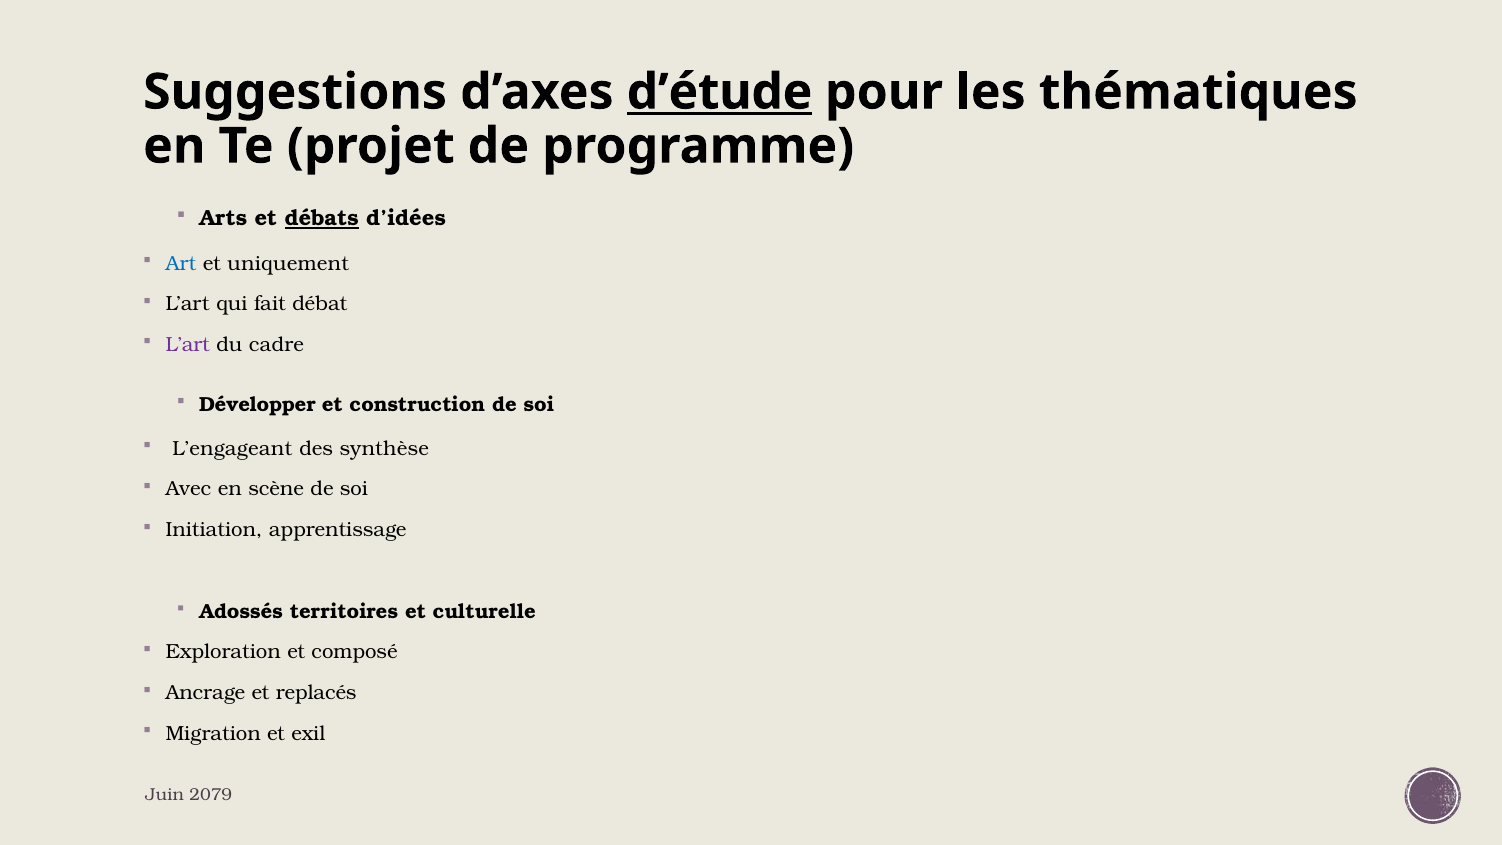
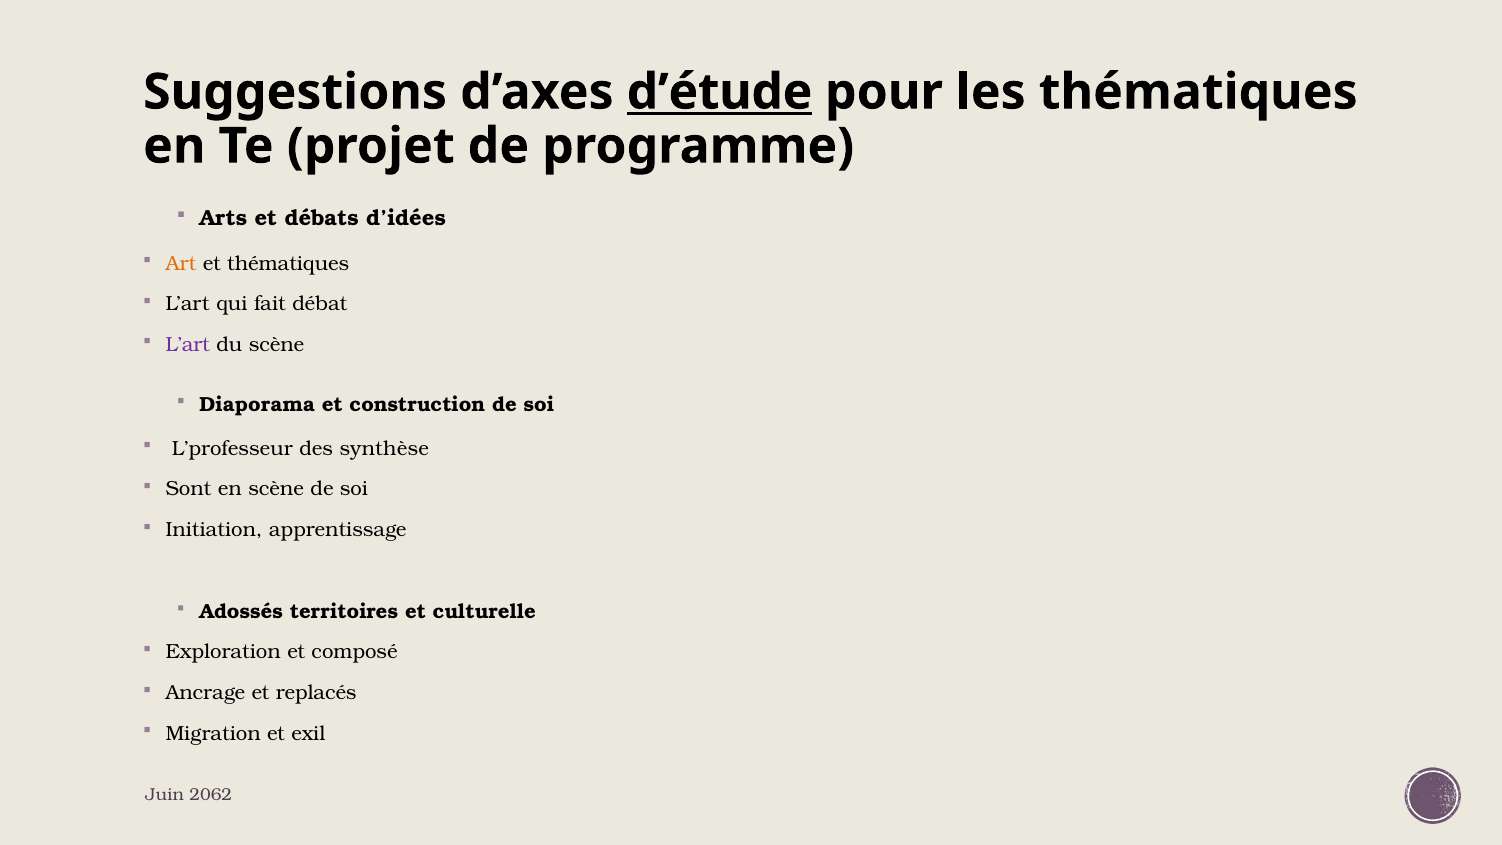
débats underline: present -> none
Art colour: blue -> orange
et uniquement: uniquement -> thématiques
du cadre: cadre -> scène
Développer: Développer -> Diaporama
L’engageant: L’engageant -> L’professeur
Avec: Avec -> Sont
2079: 2079 -> 2062
